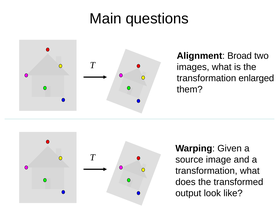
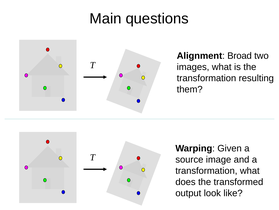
enlarged: enlarged -> resulting
